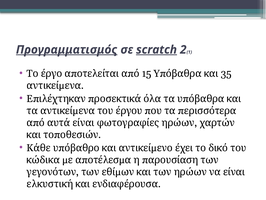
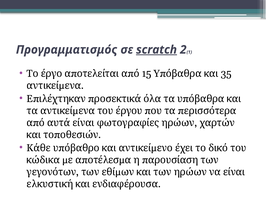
Προγραμματισμός underline: present -> none
